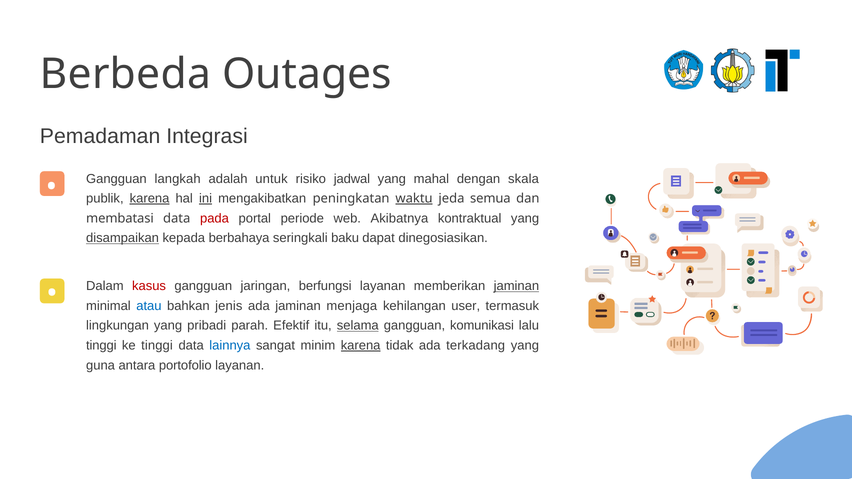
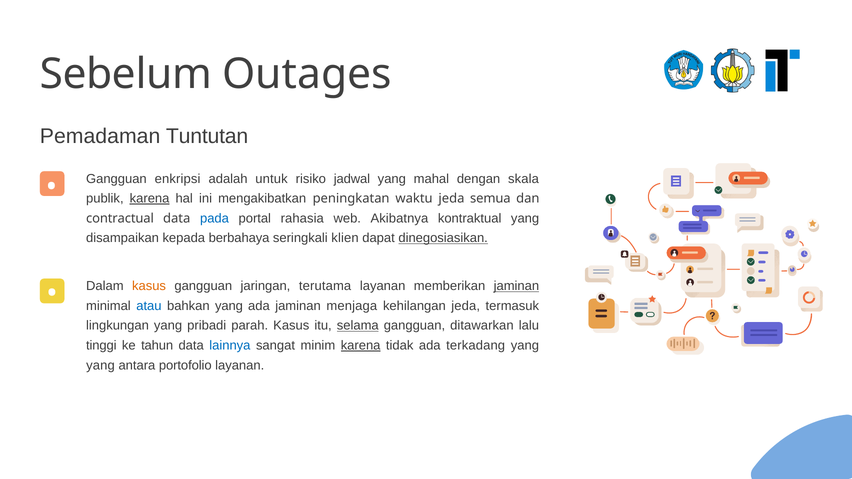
Berbeda: Berbeda -> Sebelum
Integrasi: Integrasi -> Tuntutan
langkah: langkah -> enkripsi
ini underline: present -> none
waktu underline: present -> none
membatasi: membatasi -> contractual
pada colour: red -> blue
periode: periode -> rahasia
disampaikan underline: present -> none
baku: baku -> klien
dinegosiasikan underline: none -> present
kasus at (149, 286) colour: red -> orange
berfungsi: berfungsi -> terutama
bahkan jenis: jenis -> yang
kehilangan user: user -> jeda
parah Efektif: Efektif -> Kasus
komunikasi: komunikasi -> ditawarkan
ke tinggi: tinggi -> tahun
guna at (101, 365): guna -> yang
